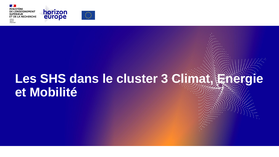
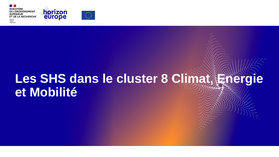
3: 3 -> 8
